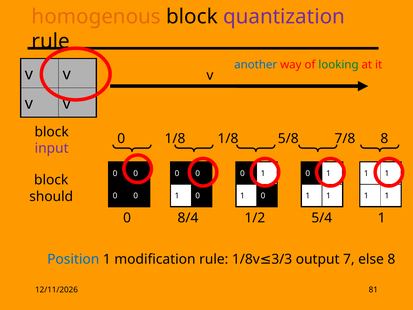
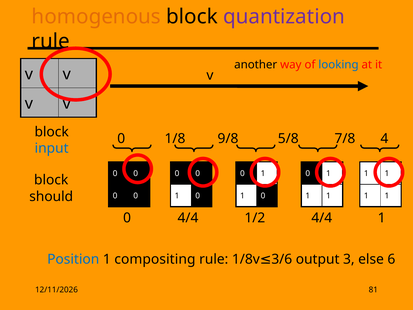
another colour: blue -> black
looking colour: green -> blue
1/8 1/8: 1/8 -> 9/8
7/8 8: 8 -> 4
input colour: purple -> blue
0 8/4: 8/4 -> 4/4
1/2 5/4: 5/4 -> 4/4
modification: modification -> compositing
3/3: 3/3 -> 3/6
7: 7 -> 3
else 8: 8 -> 6
